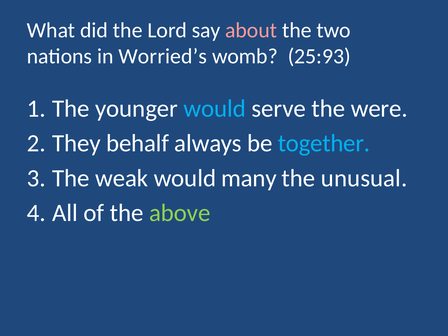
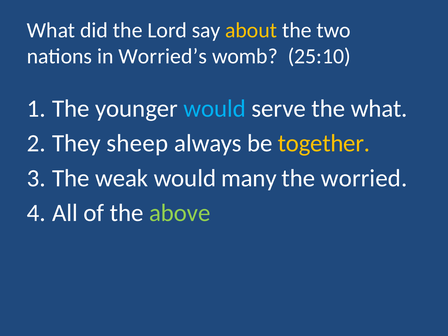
about colour: pink -> yellow
25:93: 25:93 -> 25:10
the were: were -> what
behalf: behalf -> sheep
together colour: light blue -> yellow
unusual: unusual -> worried
